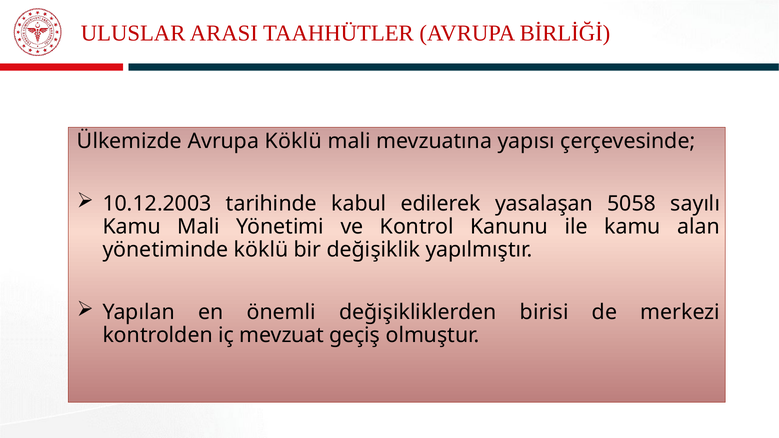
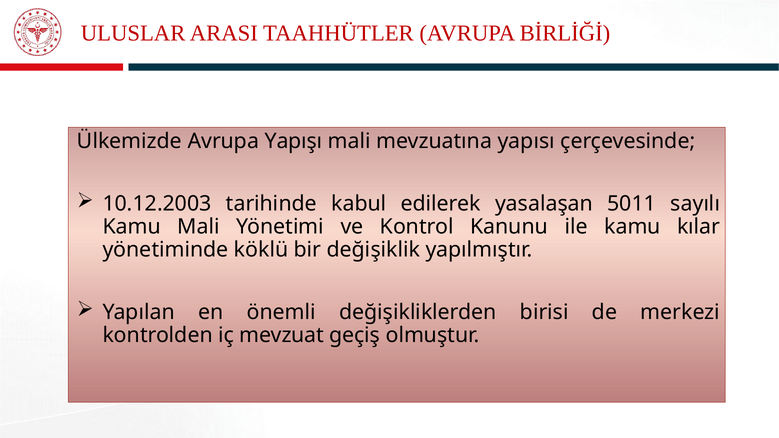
Avrupa Köklü: Köklü -> Yapışı
5058: 5058 -> 5011
alan: alan -> kılar
